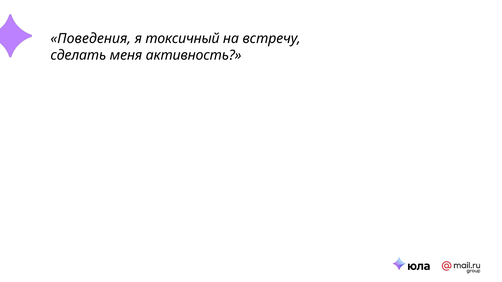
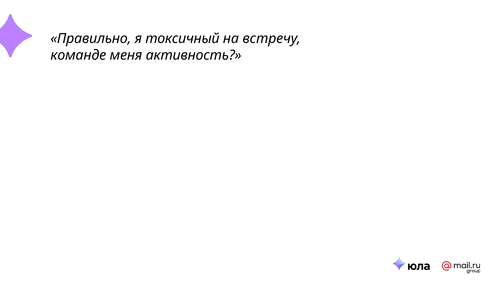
Поведения: Поведения -> Правильно
сделать: сделать -> команде
